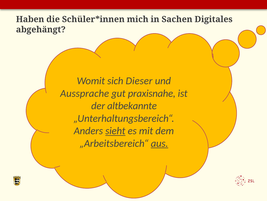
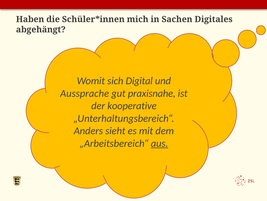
Dieser: Dieser -> Digital
altbekannte: altbekannte -> kooperative
sieht underline: present -> none
